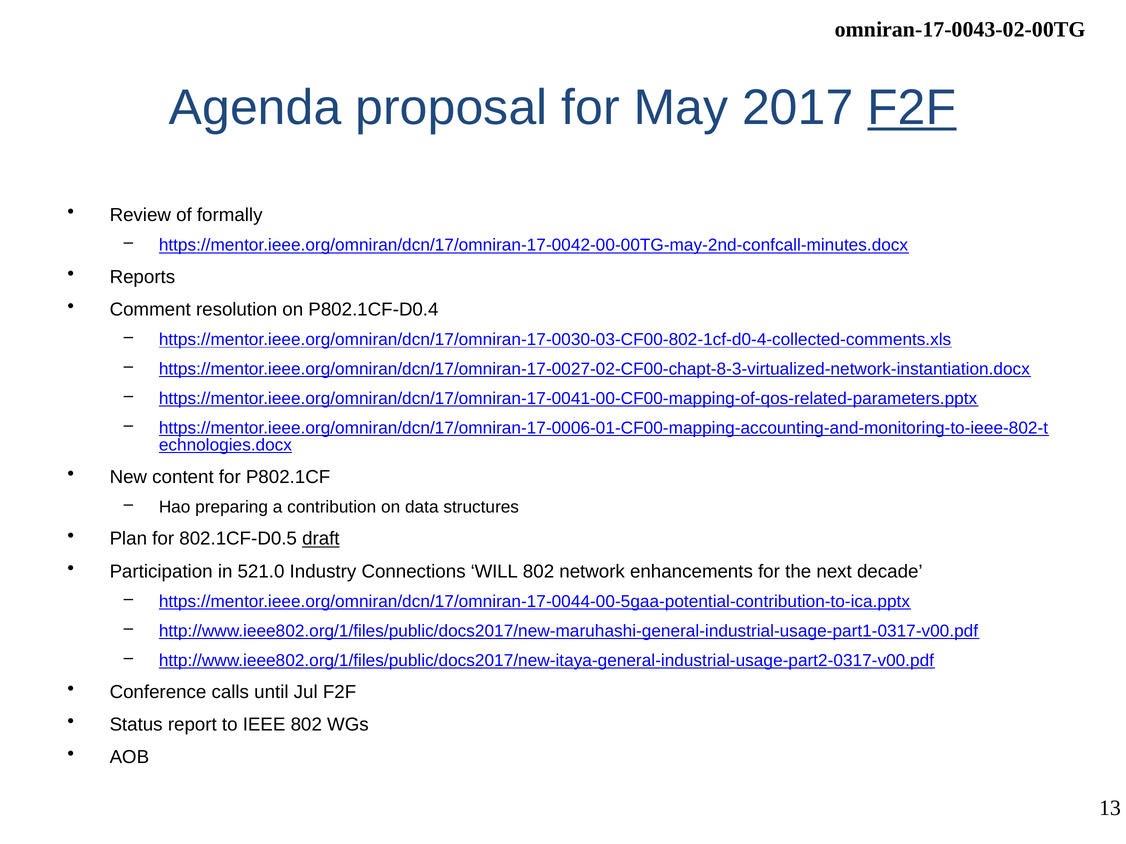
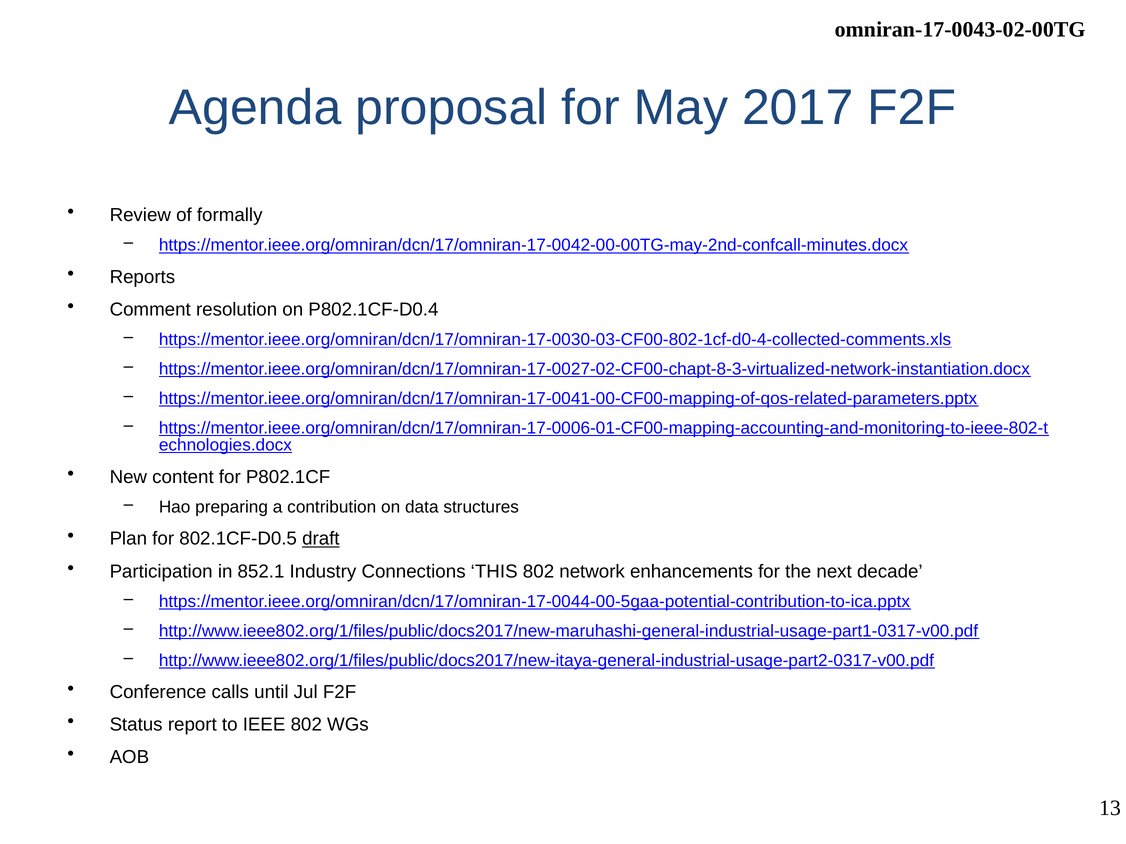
F2F at (912, 108) underline: present -> none
521.0: 521.0 -> 852.1
WILL: WILL -> THIS
